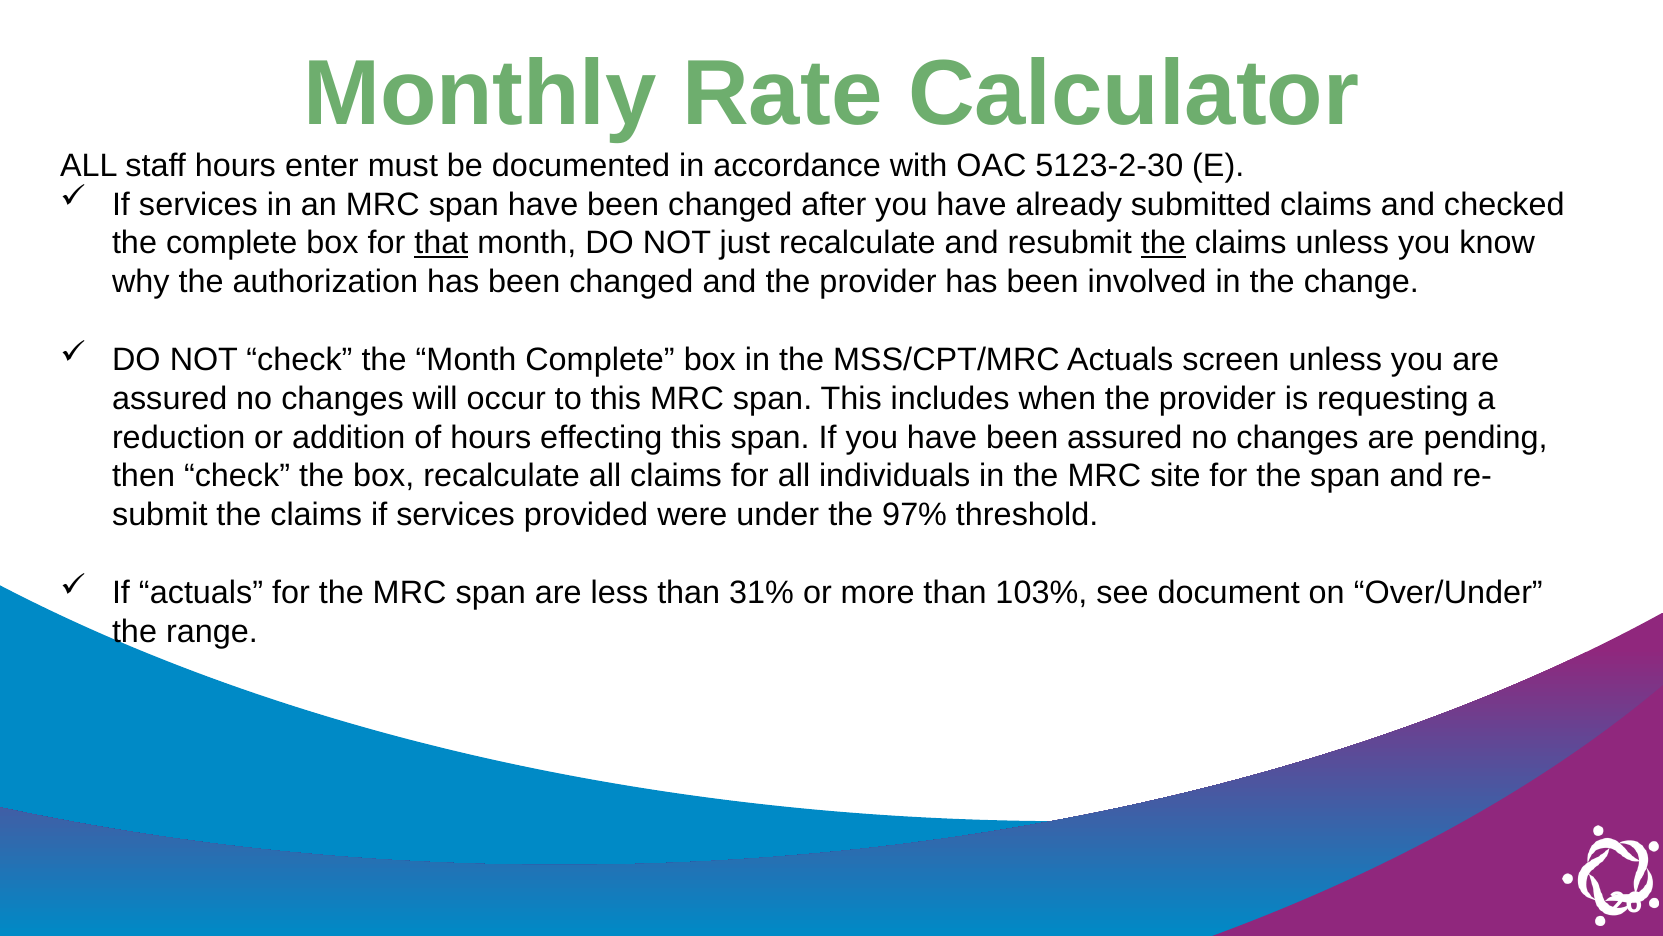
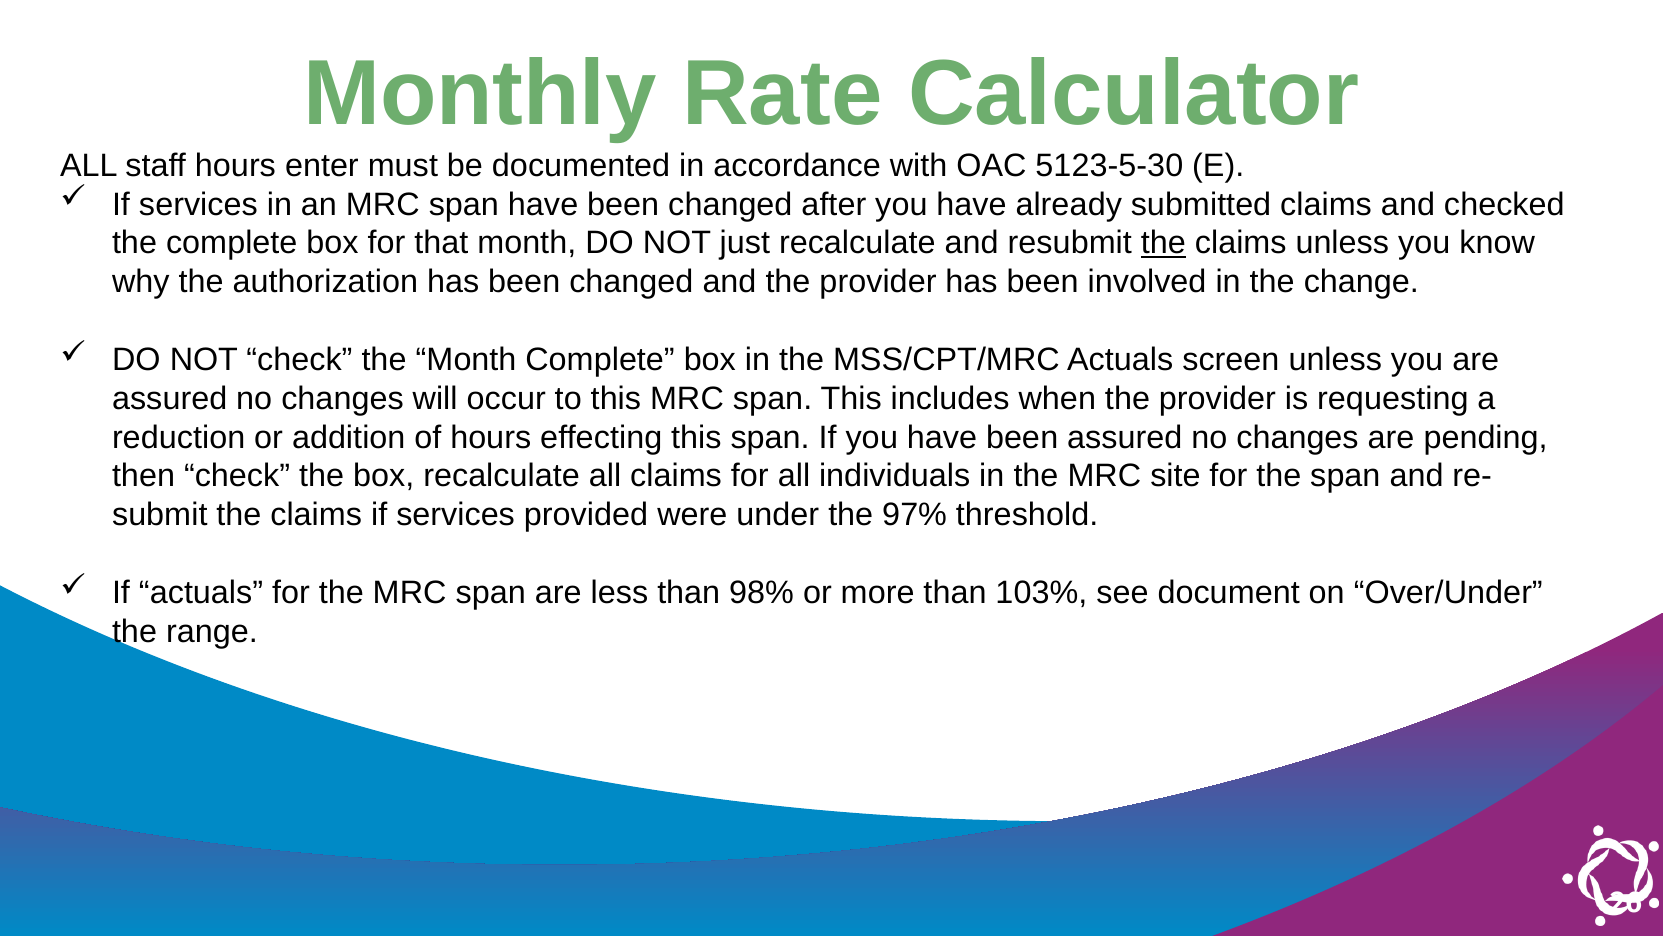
5123-2-30: 5123-2-30 -> 5123-5-30
that underline: present -> none
31%: 31% -> 98%
